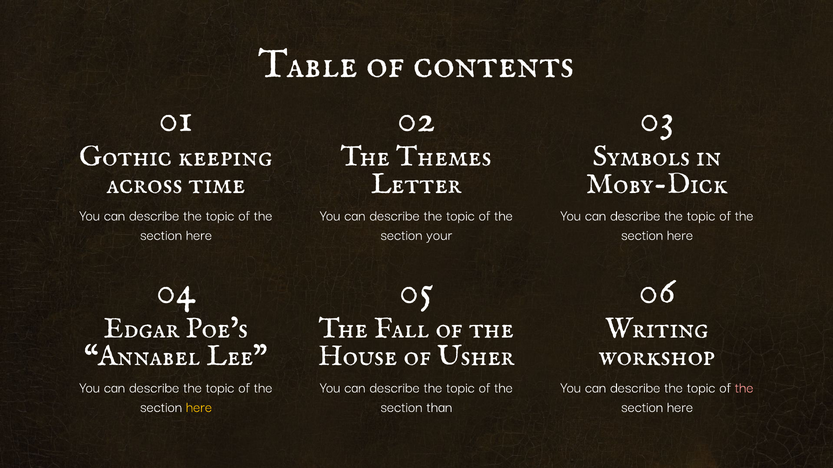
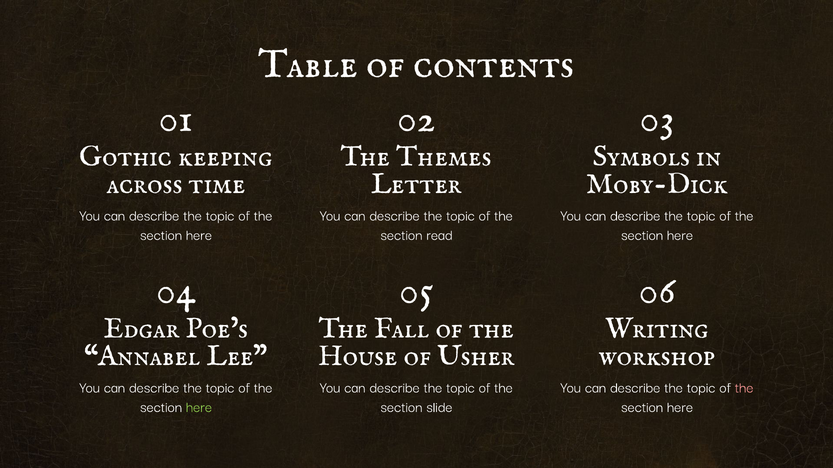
your: your -> read
here at (199, 407) colour: yellow -> light green
than: than -> slide
